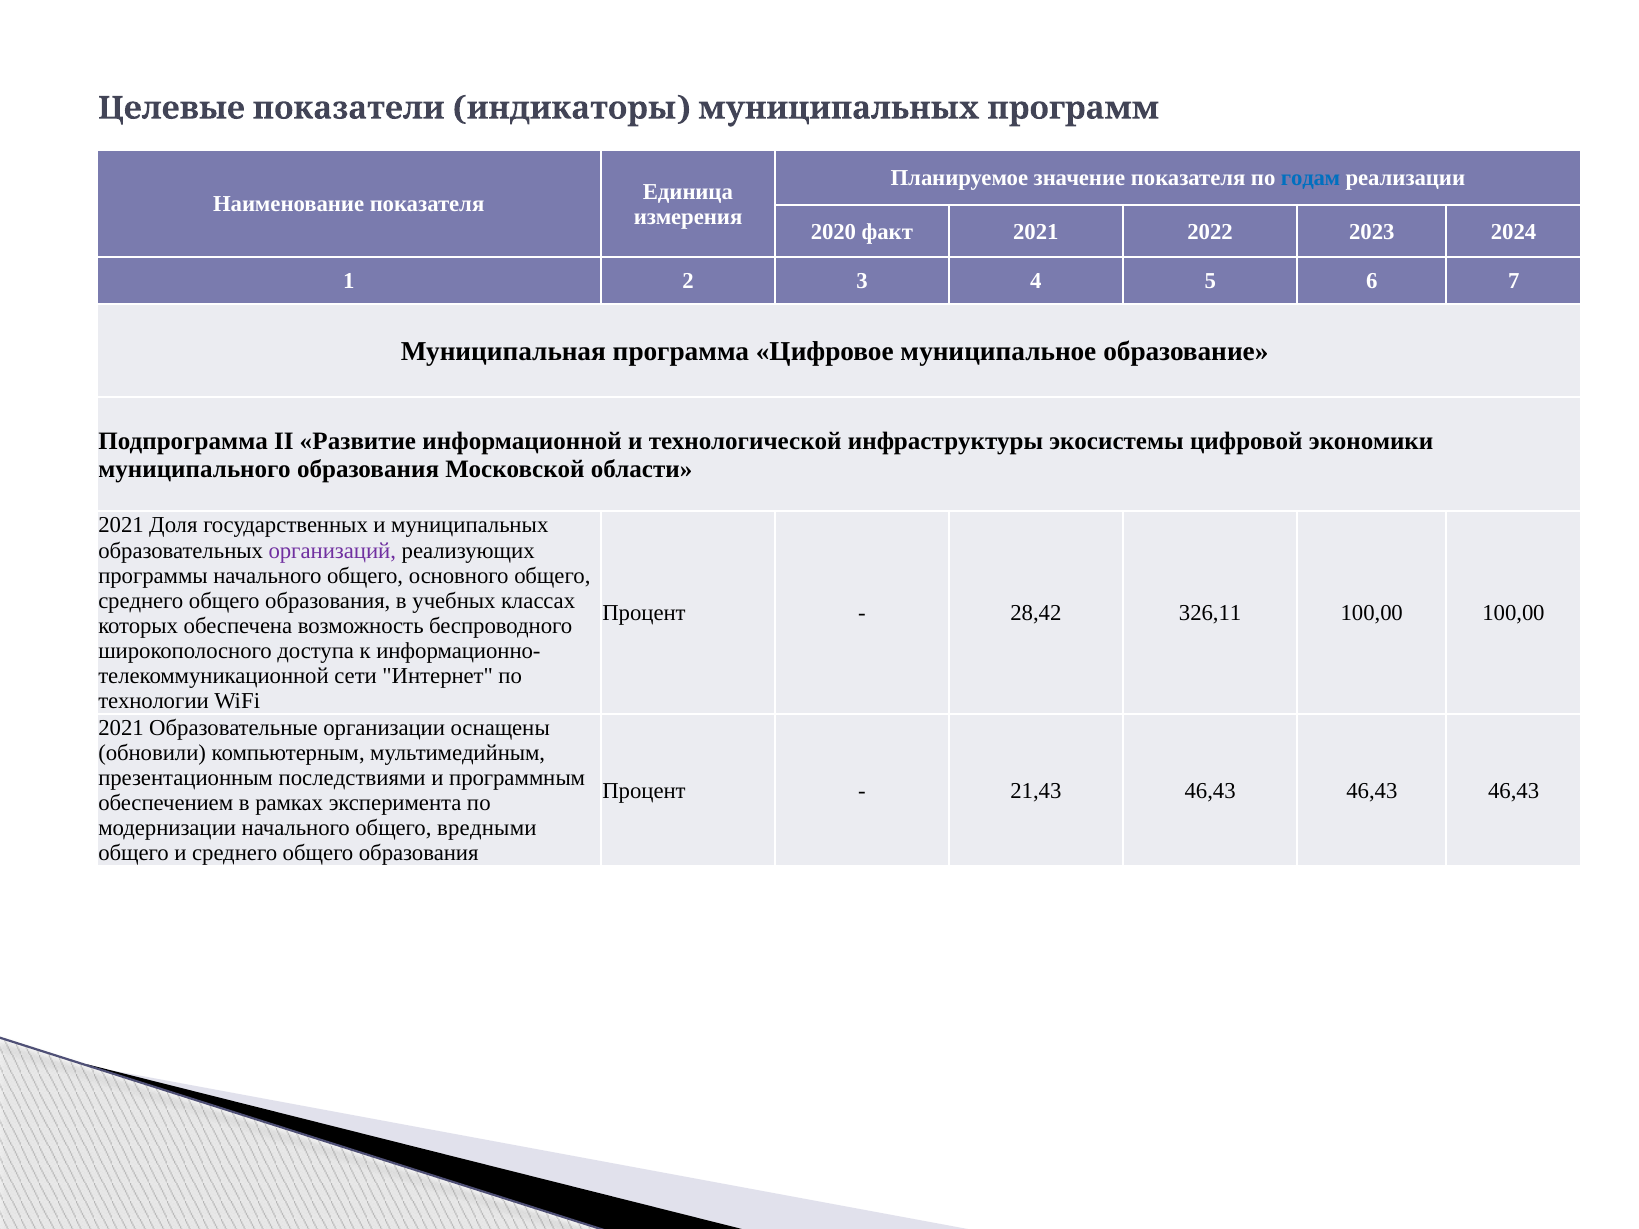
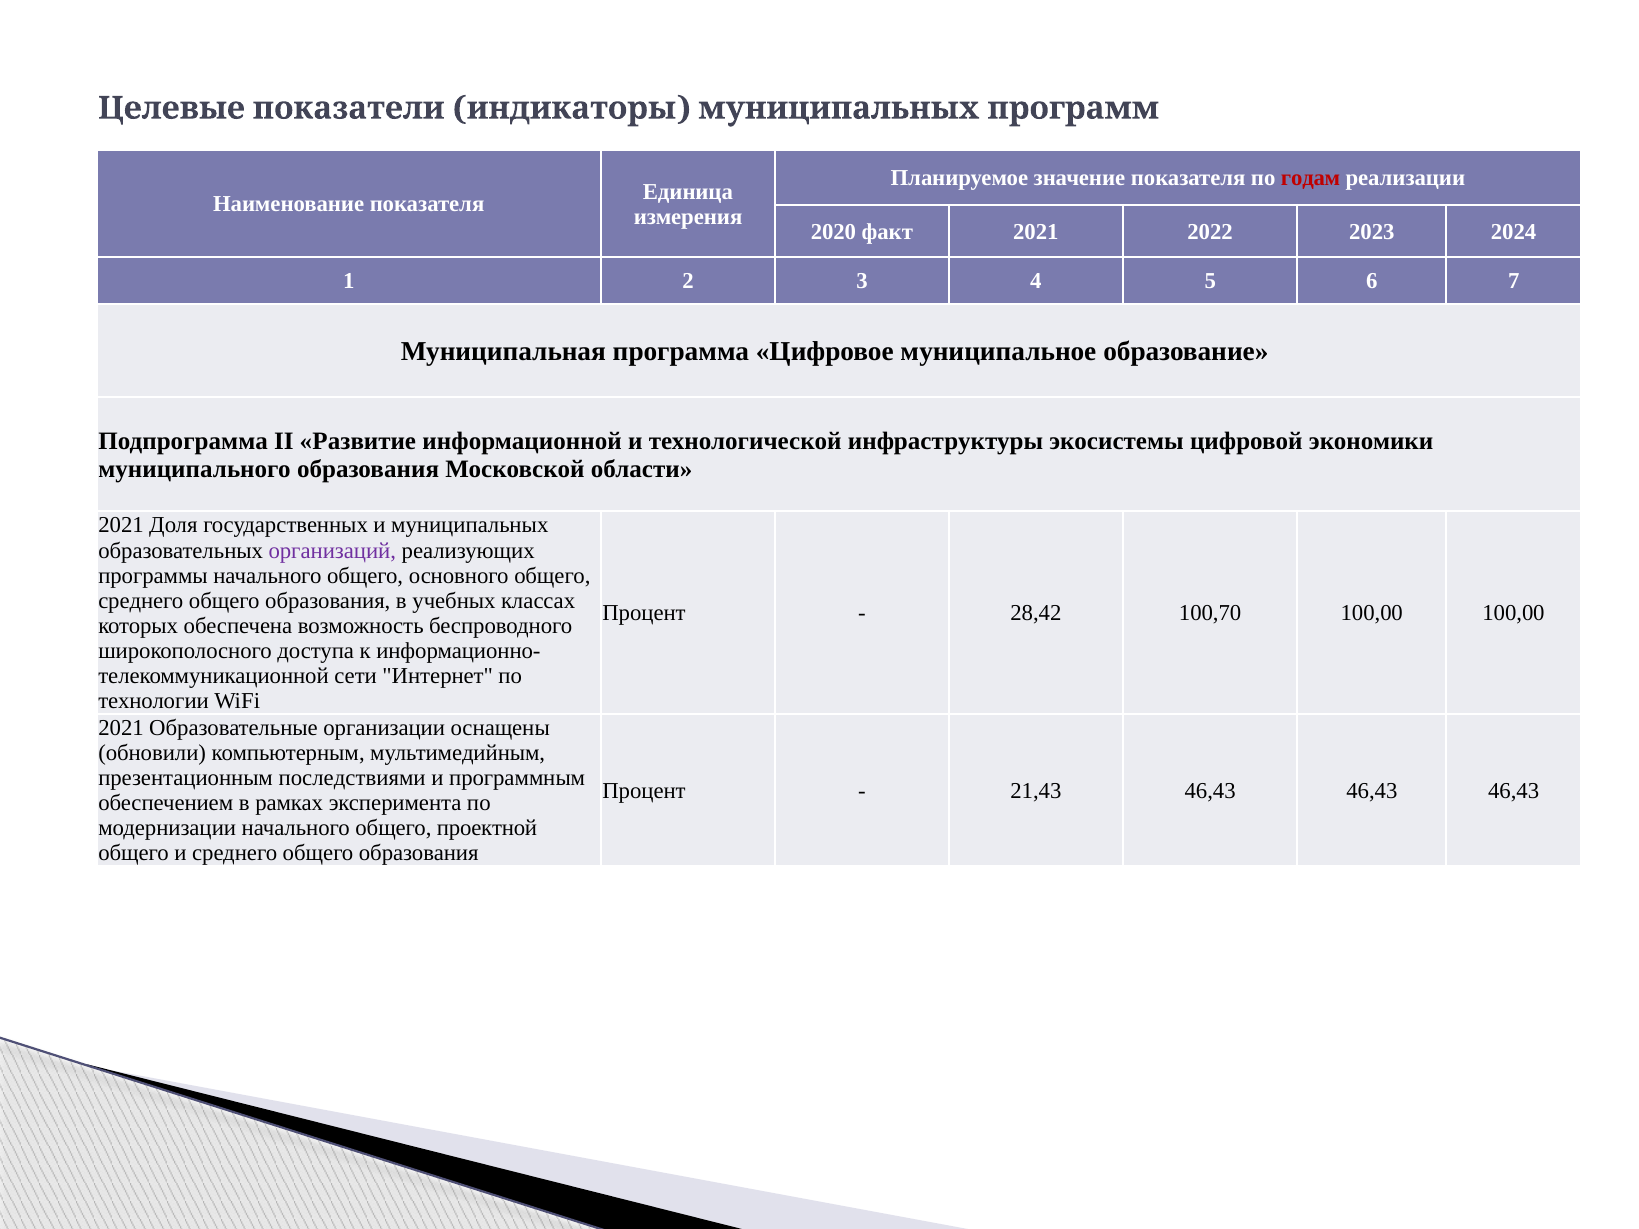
годам colour: blue -> red
326,11: 326,11 -> 100,70
вредными: вредными -> проектной
